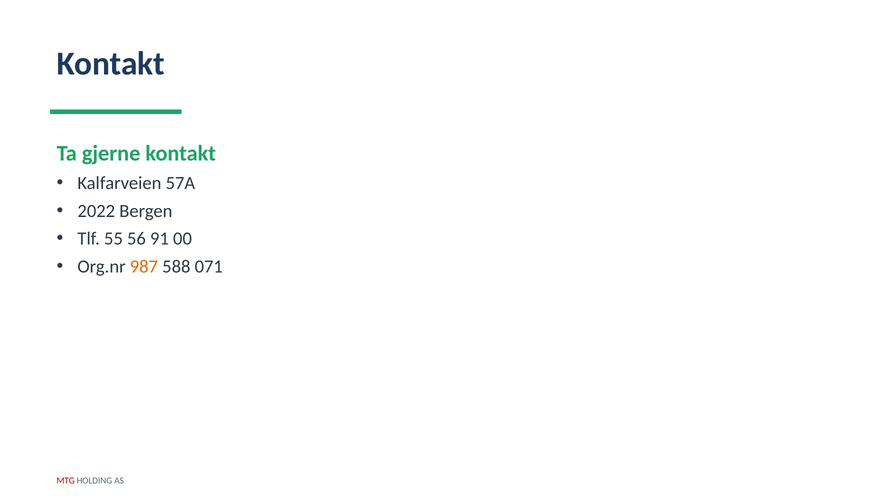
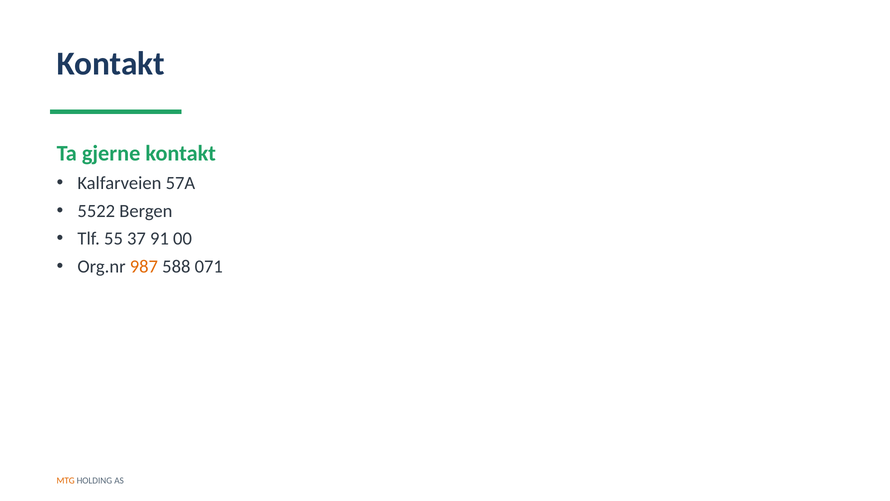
2022: 2022 -> 5522
56: 56 -> 37
MTG colour: red -> orange
